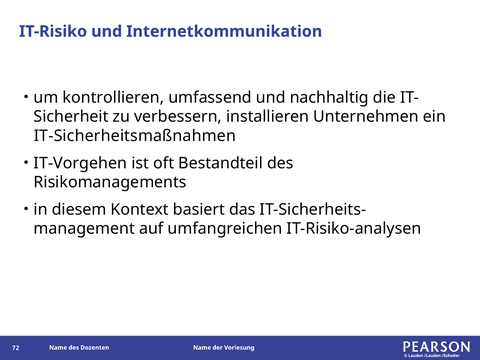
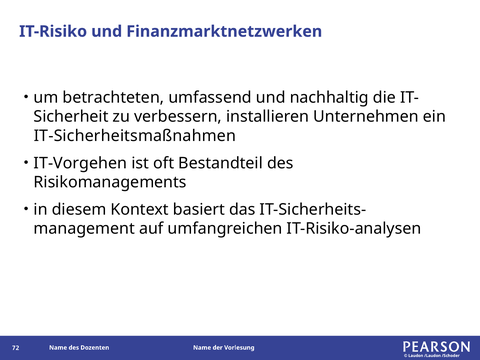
Internetkommunikation: Internetkommunikation -> Finanzmarktnetzwerken
kontrollieren: kontrollieren -> betrachteten
